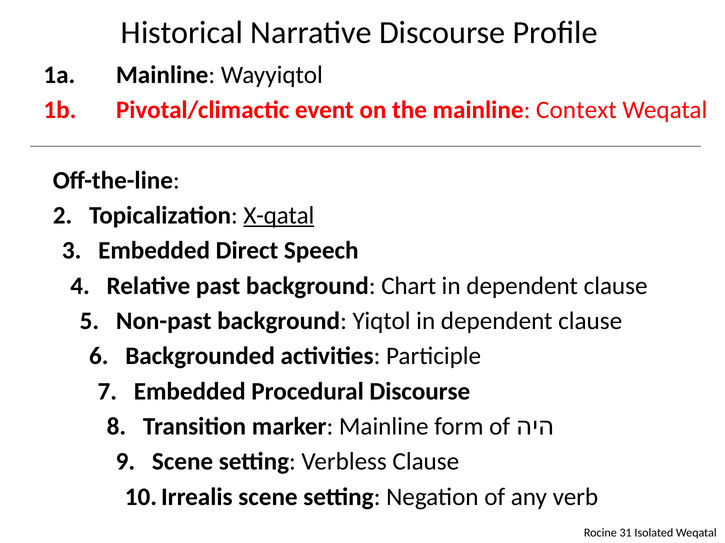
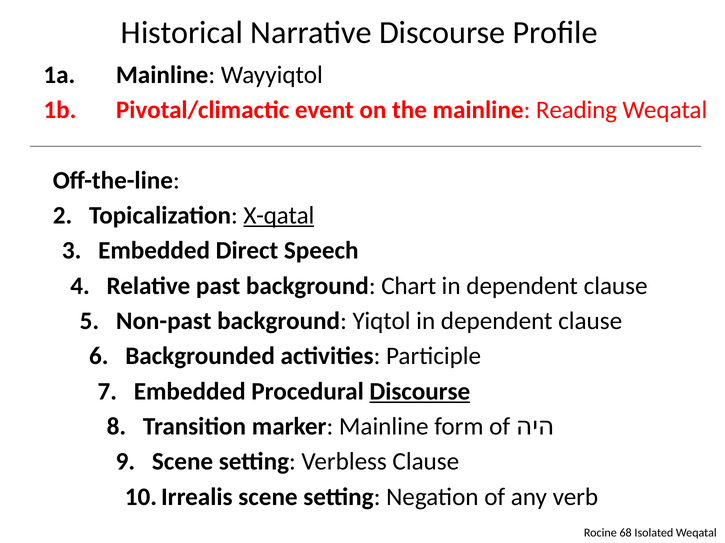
Context: Context -> Reading
Discourse at (420, 392) underline: none -> present
31: 31 -> 68
